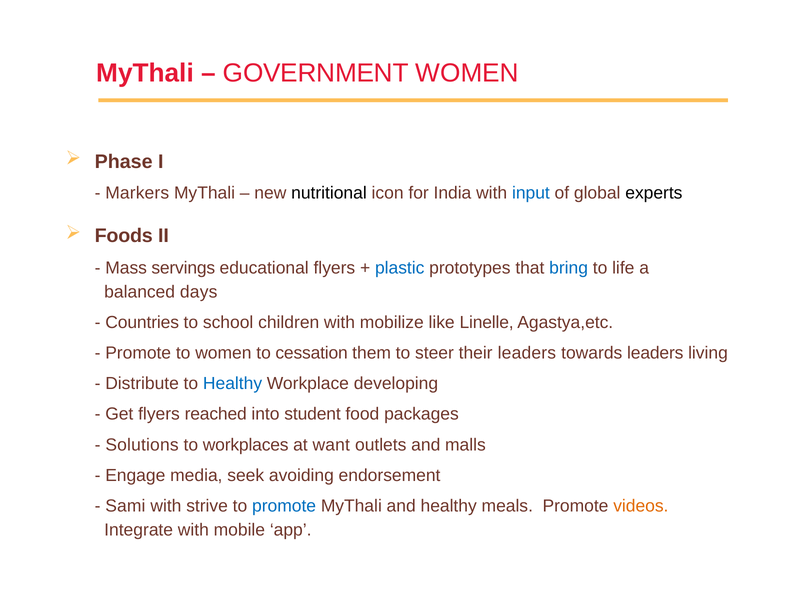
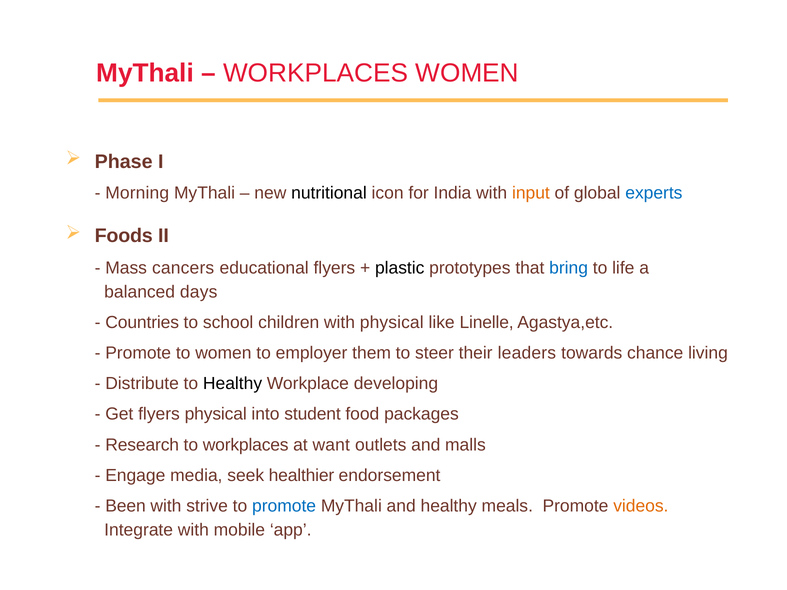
GOVERNMENT at (316, 73): GOVERNMENT -> WORKPLACES
Markers: Markers -> Morning
input colour: blue -> orange
experts colour: black -> blue
servings: servings -> cancers
plastic colour: blue -> black
with mobilize: mobilize -> physical
cessation: cessation -> employer
towards leaders: leaders -> chance
Healthy at (233, 384) colour: blue -> black
flyers reached: reached -> physical
Solutions: Solutions -> Research
avoiding: avoiding -> healthier
Sami: Sami -> Been
